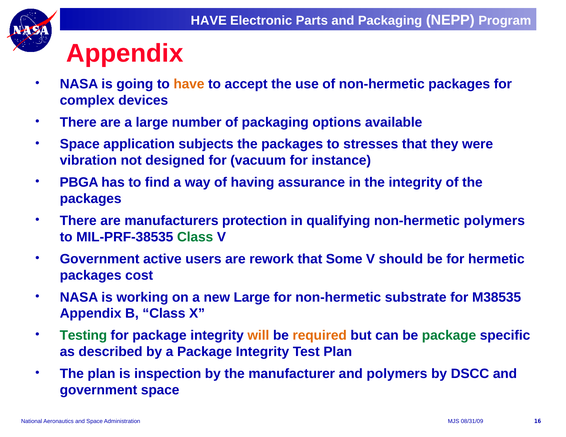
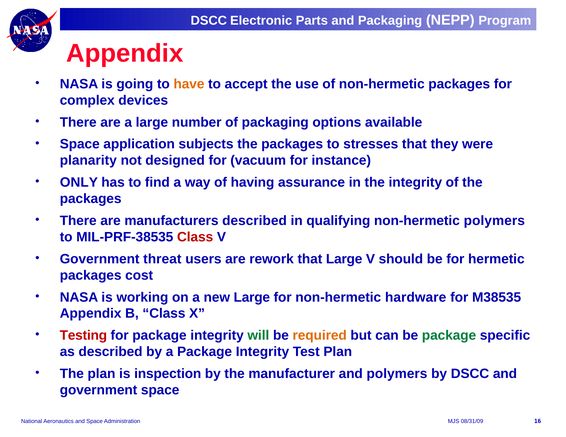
HAVE at (209, 21): HAVE -> DSCC
vibration: vibration -> planarity
PBGA: PBGA -> ONLY
manufacturers protection: protection -> described
Class at (195, 237) colour: green -> red
active: active -> threat
that Some: Some -> Large
substrate: substrate -> hardware
Testing colour: green -> red
will colour: orange -> green
